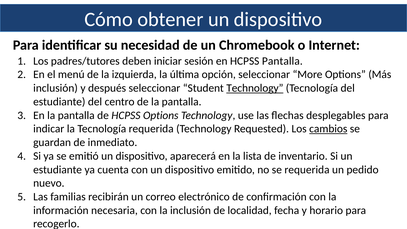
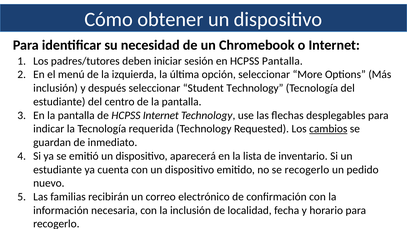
Technology at (255, 88) underline: present -> none
HCPSS Options: Options -> Internet
se requerida: requerida -> recogerlo
